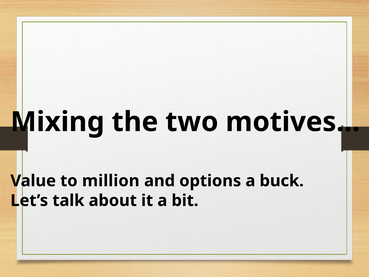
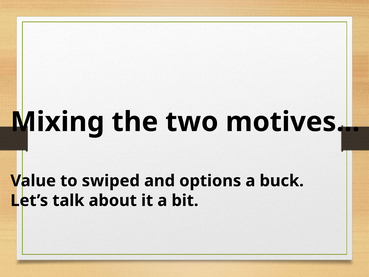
million: million -> swiped
